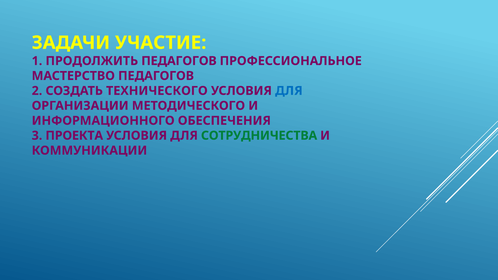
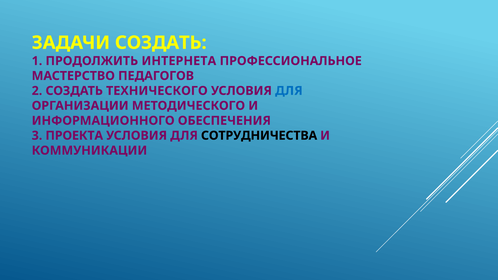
ЗАДАЧИ УЧАСТИЕ: УЧАСТИЕ -> СОЗДАТЬ
ПРОДОЛЖИТЬ ПЕДАГОГОВ: ПЕДАГОГОВ -> ИНТЕРНЕТА
СОТРУДНИЧЕСТВА colour: green -> black
